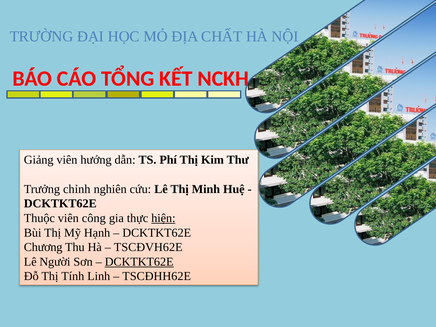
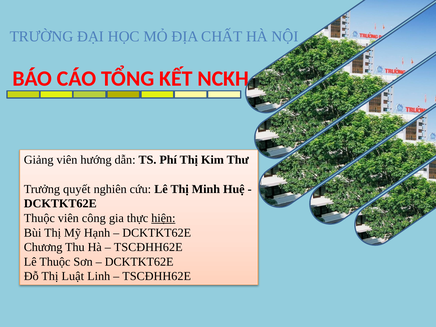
chỉnh: chỉnh -> quyết
TSCĐVH62E at (148, 247): TSCĐVH62E -> TSCĐHH62E
Lê Người: Người -> Thuộc
DCKTKT62E at (139, 262) underline: present -> none
Tính: Tính -> Luật
